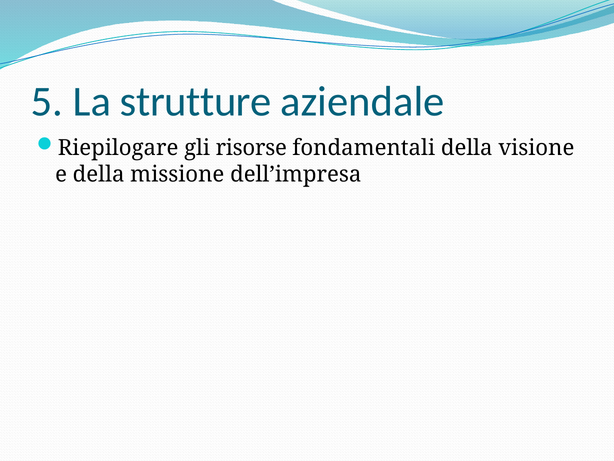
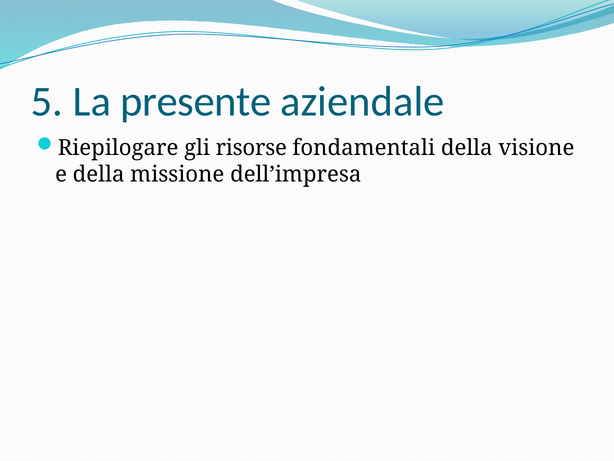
strutture: strutture -> presente
